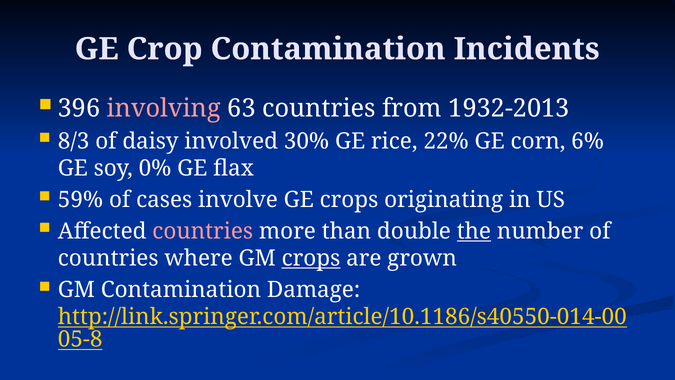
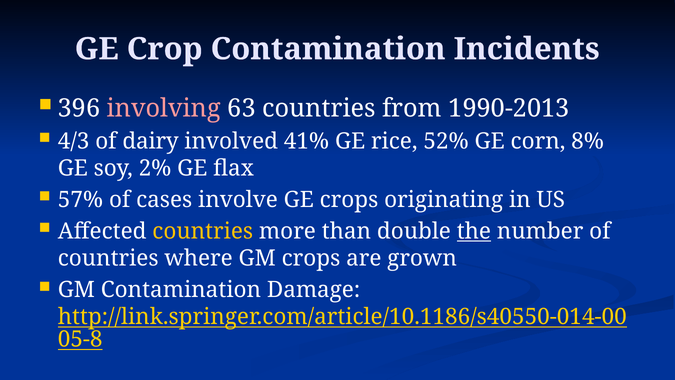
1932-2013: 1932-2013 -> 1990-2013
8/3: 8/3 -> 4/3
daisy: daisy -> dairy
30%: 30% -> 41%
22%: 22% -> 52%
6%: 6% -> 8%
0%: 0% -> 2%
59%: 59% -> 57%
countries at (203, 231) colour: pink -> yellow
crops at (311, 258) underline: present -> none
